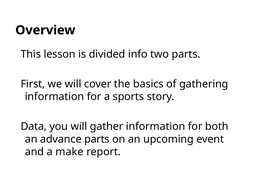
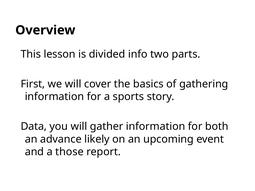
advance parts: parts -> likely
make: make -> those
